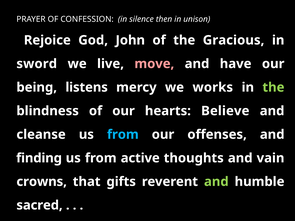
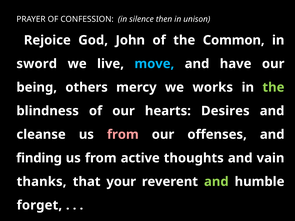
Gracious: Gracious -> Common
move colour: pink -> light blue
listens: listens -> others
Believe: Believe -> Desires
from at (123, 135) colour: light blue -> pink
crowns: crowns -> thanks
gifts: gifts -> your
sacred: sacred -> forget
